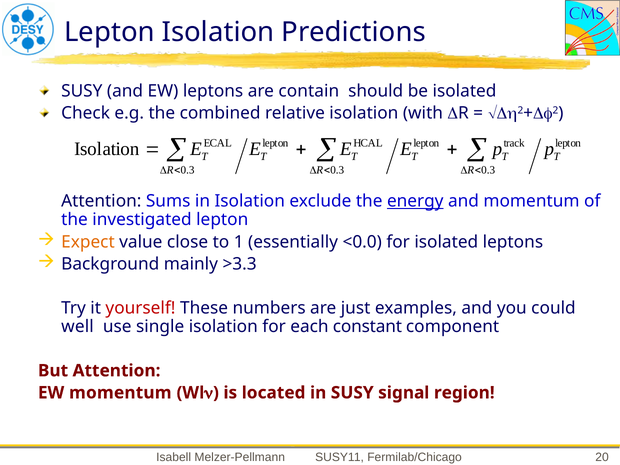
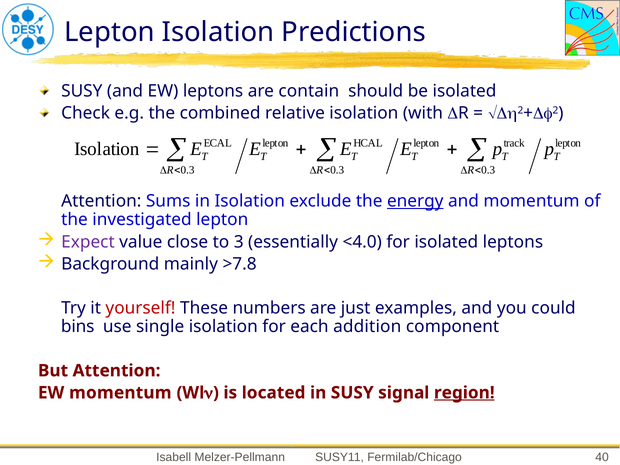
Expect colour: orange -> purple
to 1: 1 -> 3
<0.0: <0.0 -> <4.0
>3.3: >3.3 -> >7.8
well: well -> bins
constant: constant -> addition
region underline: none -> present
20: 20 -> 40
